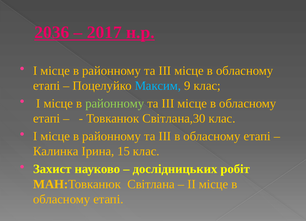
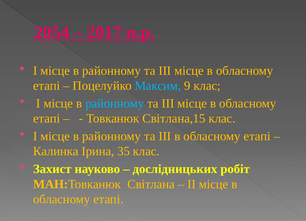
2036: 2036 -> 2054
районному at (115, 104) colour: light green -> light blue
Світлана,30: Світлана,30 -> Світлана,15
15: 15 -> 35
